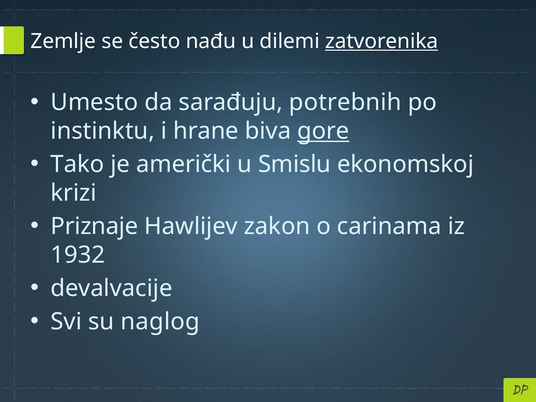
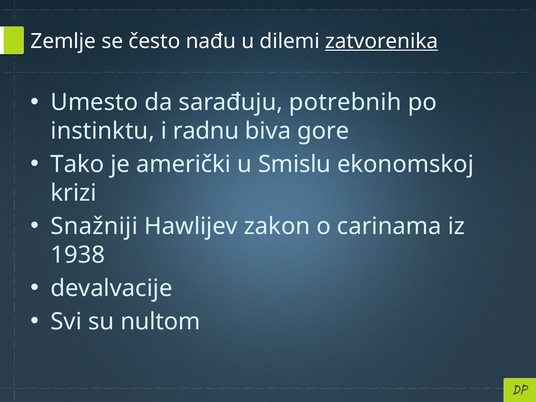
hrane: hrane -> radnu
gore underline: present -> none
Priznaje: Priznaje -> Snažniji
1932: 1932 -> 1938
naglog: naglog -> nultom
